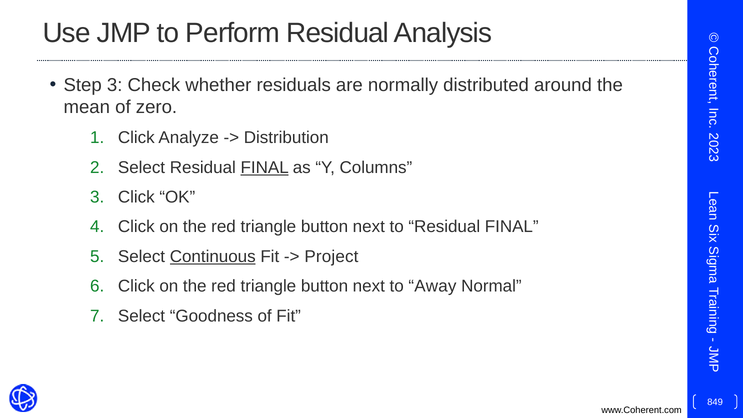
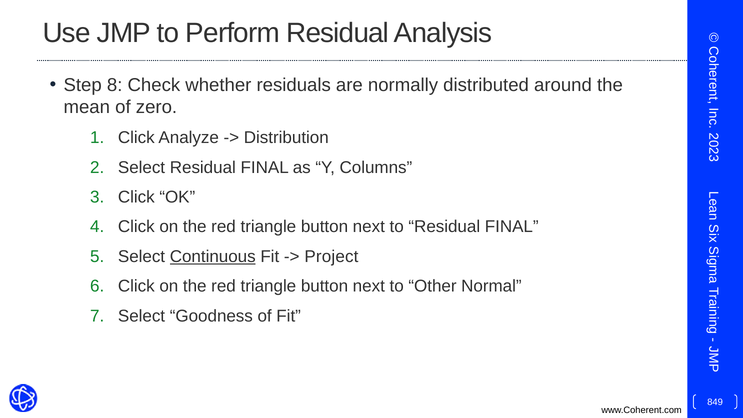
Step 3: 3 -> 8
FINAL at (265, 167) underline: present -> none
Away: Away -> Other
